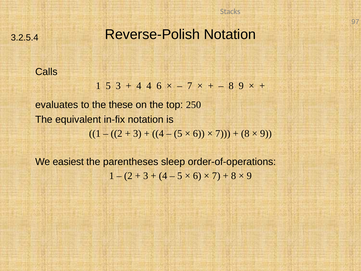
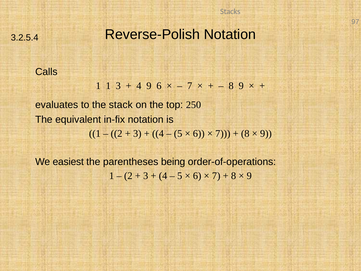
1 5: 5 -> 1
4 4: 4 -> 9
these: these -> stack
sleep: sleep -> being
